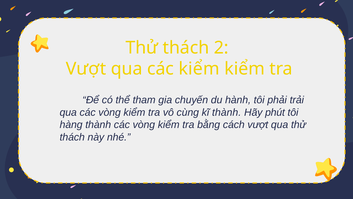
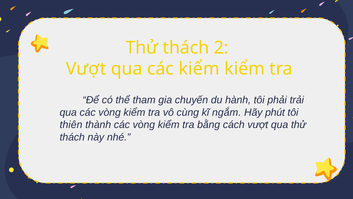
kĩ thành: thành -> ngắm
hàng: hàng -> thiên
